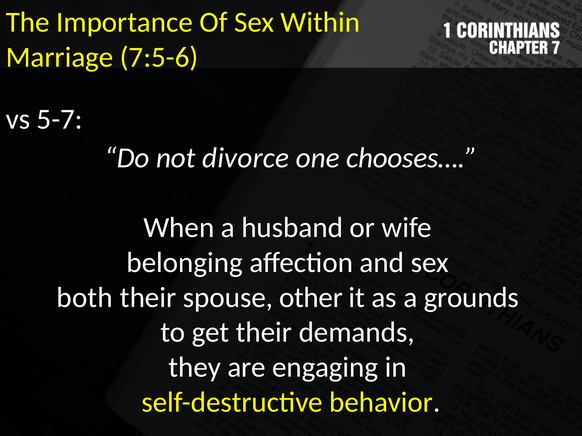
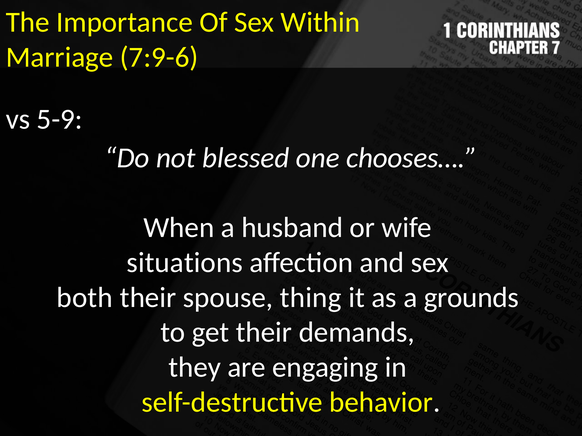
7:5-6: 7:5-6 -> 7:9-6
5-7: 5-7 -> 5-9
divorce: divorce -> blessed
belonging: belonging -> situations
other: other -> thing
